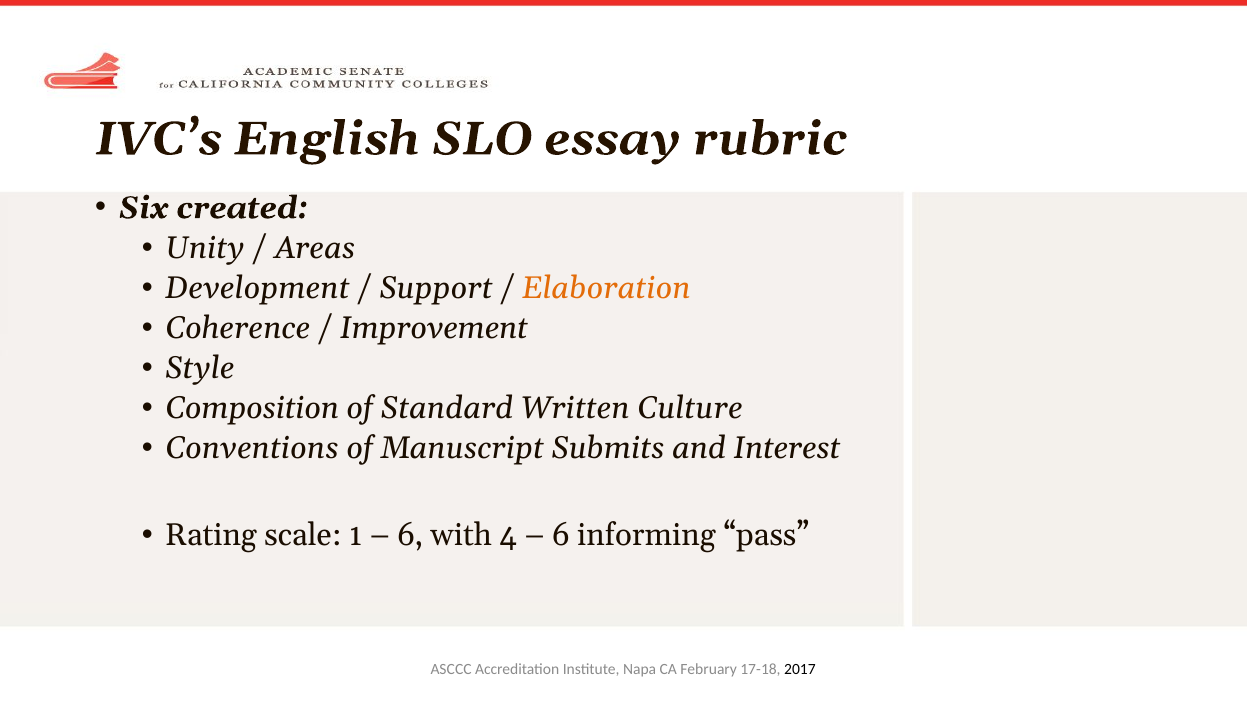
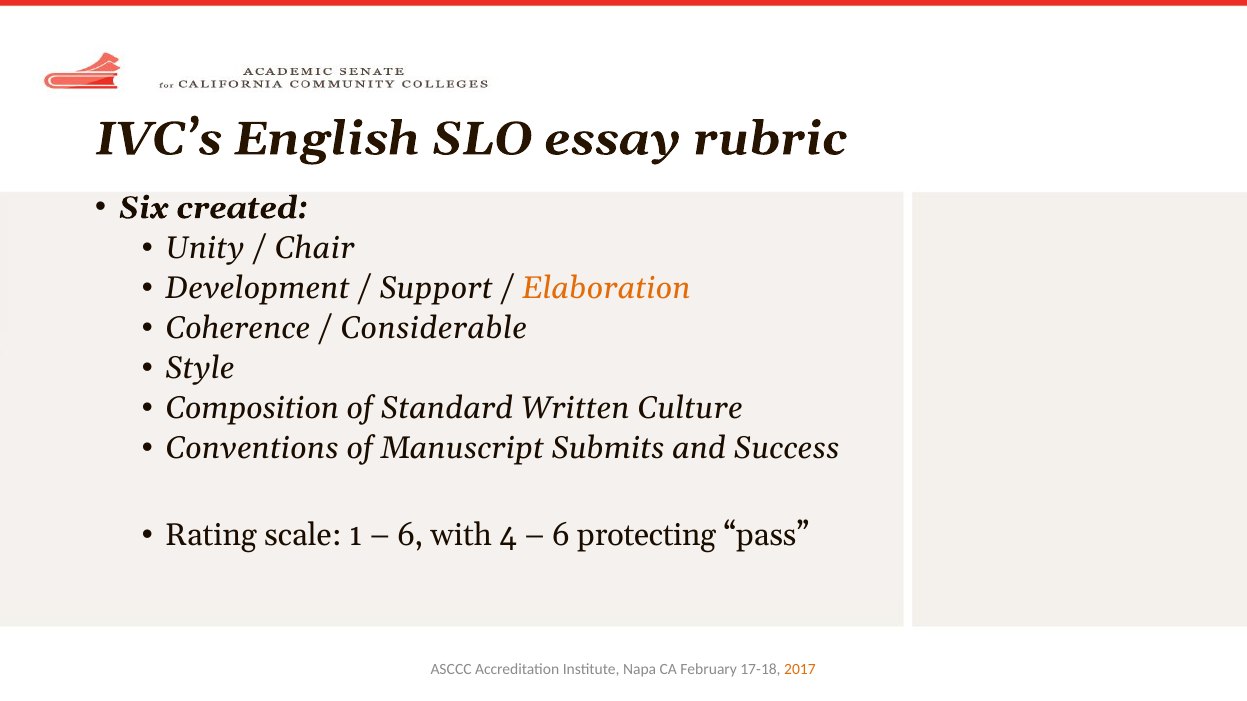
Areas: Areas -> Chair
Improvement: Improvement -> Considerable
Interest: Interest -> Success
informing: informing -> protecting
2017 colour: black -> orange
